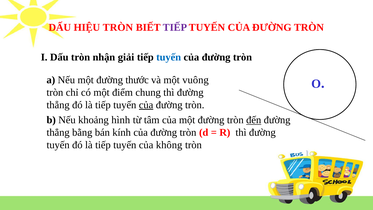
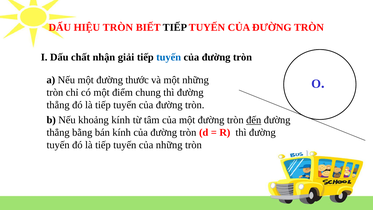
TIẾP at (175, 28) colour: purple -> black
Dấu tròn: tròn -> chất
một vuông: vuông -> những
của at (146, 105) underline: present -> none
khoảng hình: hình -> kính
của không: không -> những
